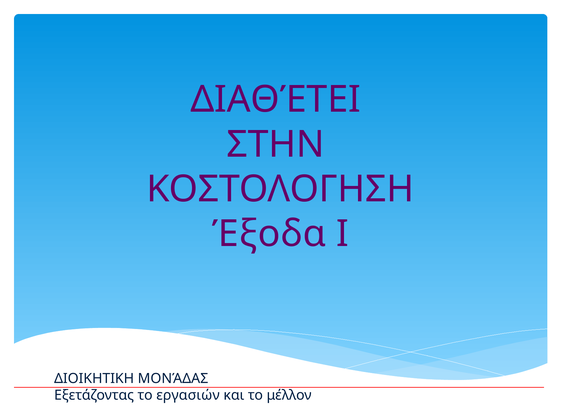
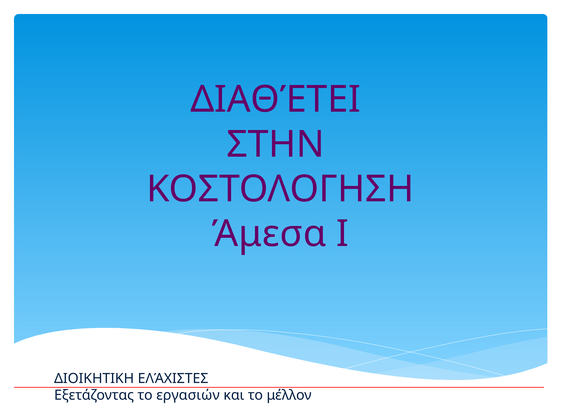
Έξοδα: Έξοδα -> Άμεσα
ΜΟΝΆΔΑΣ: ΜΟΝΆΔΑΣ -> ΕΛΆΧΙΣΤΕΣ
